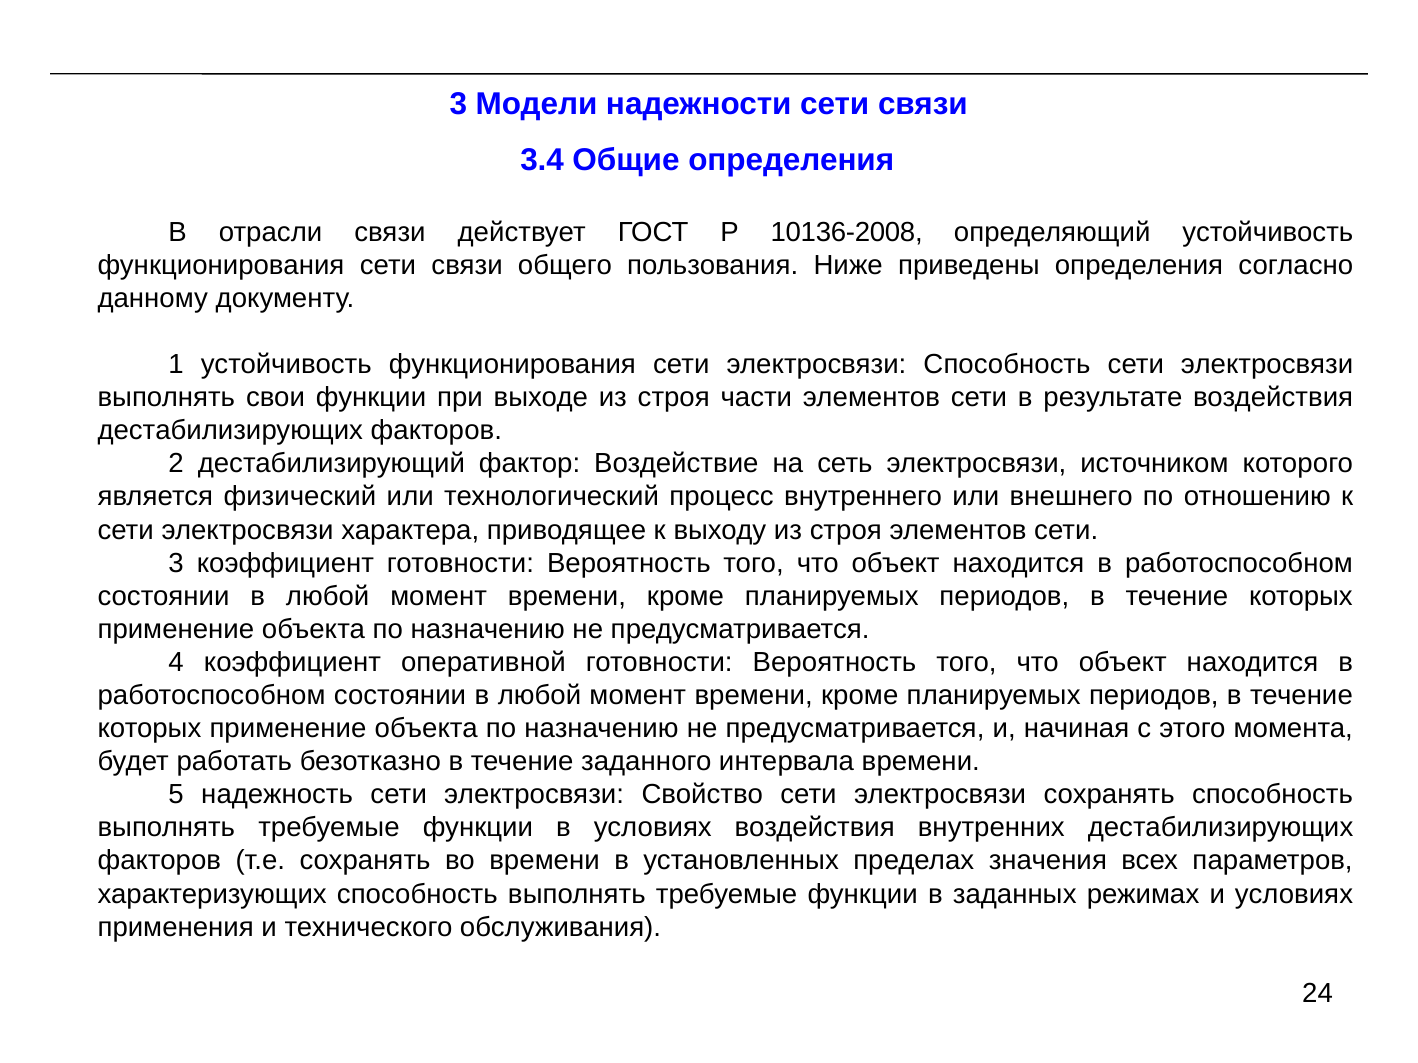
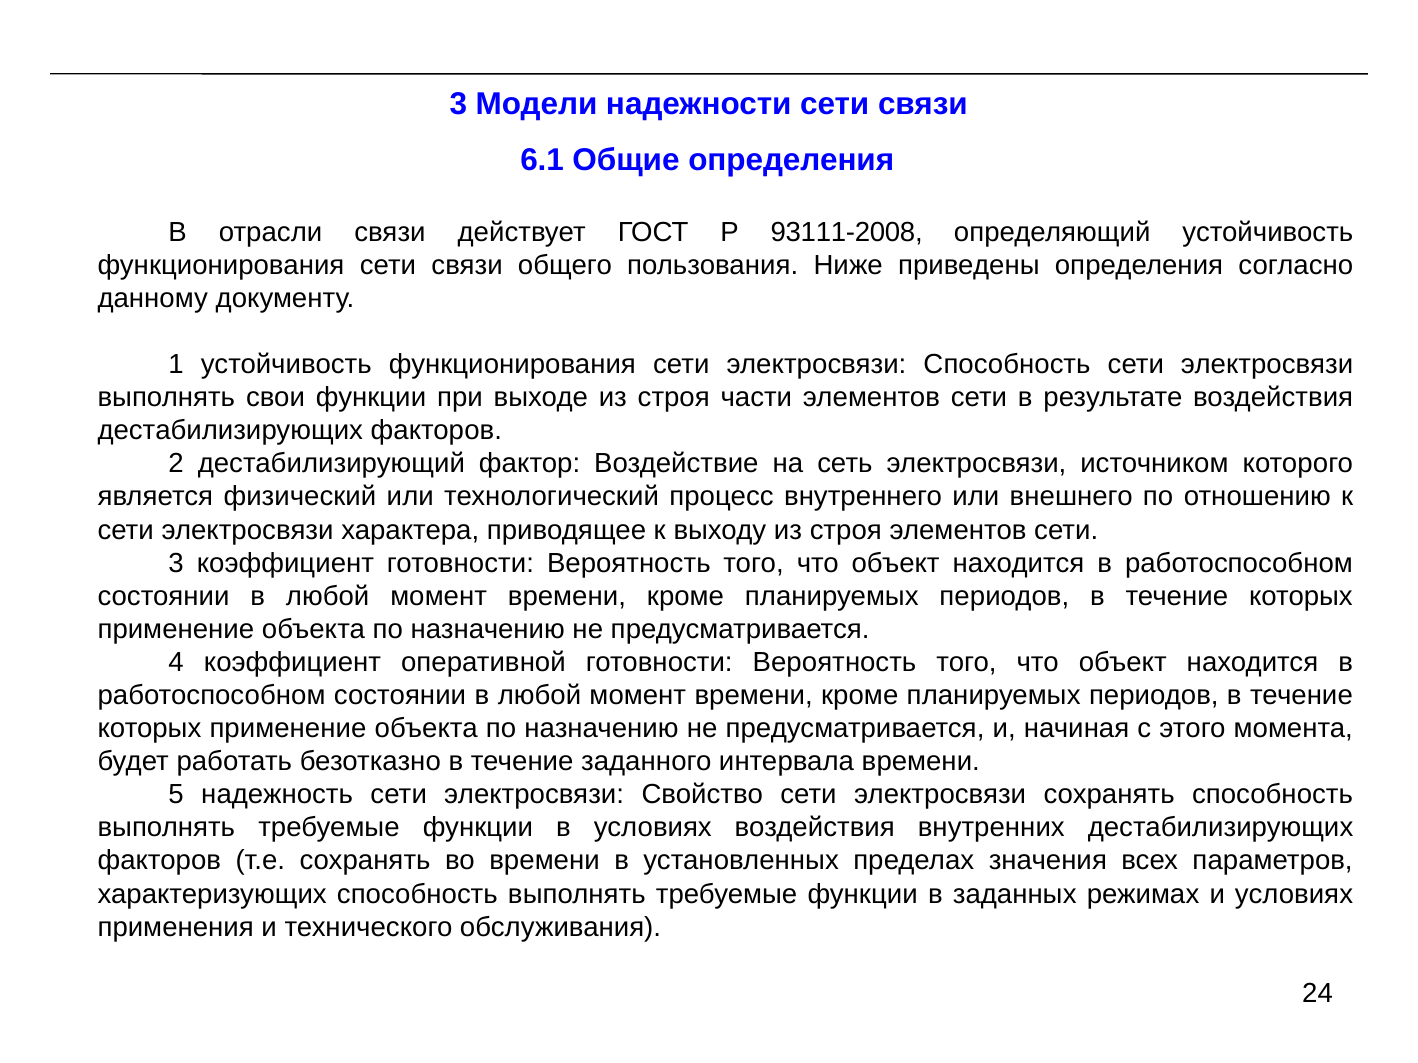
3.4: 3.4 -> 6.1
10136-2008: 10136-2008 -> 93111-2008
